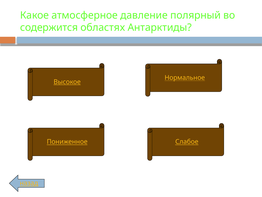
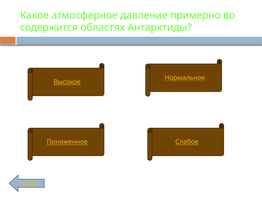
полярный: полярный -> примерно
